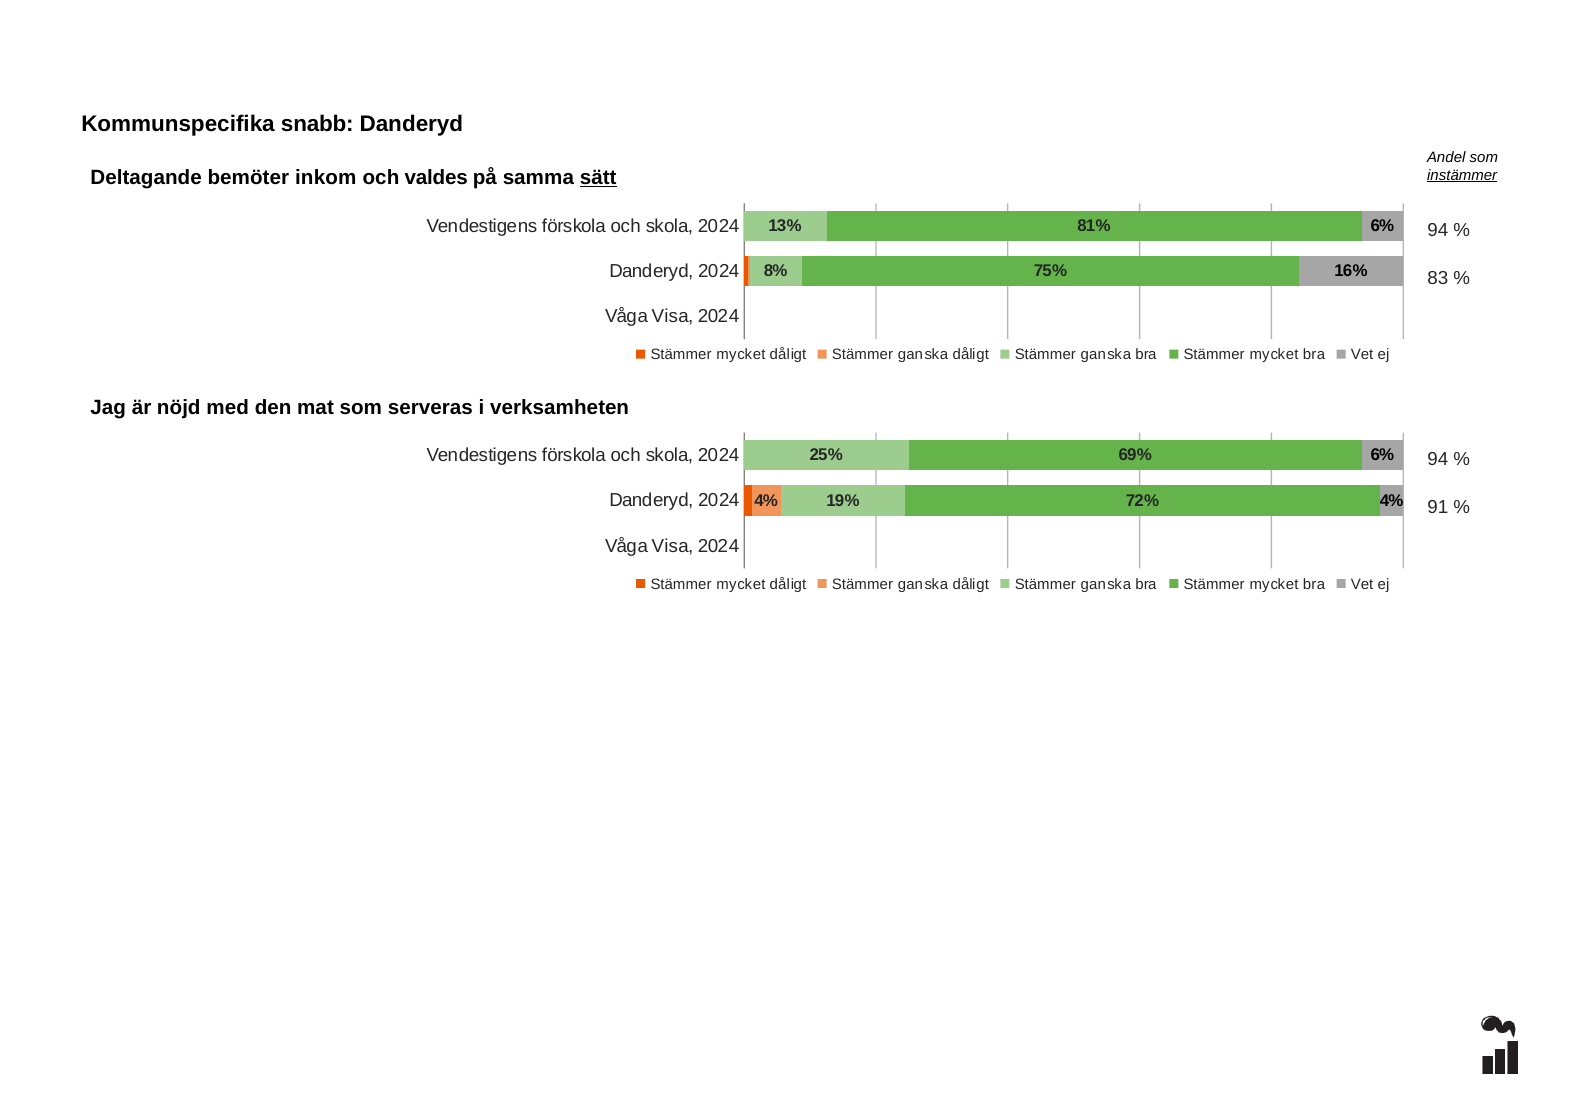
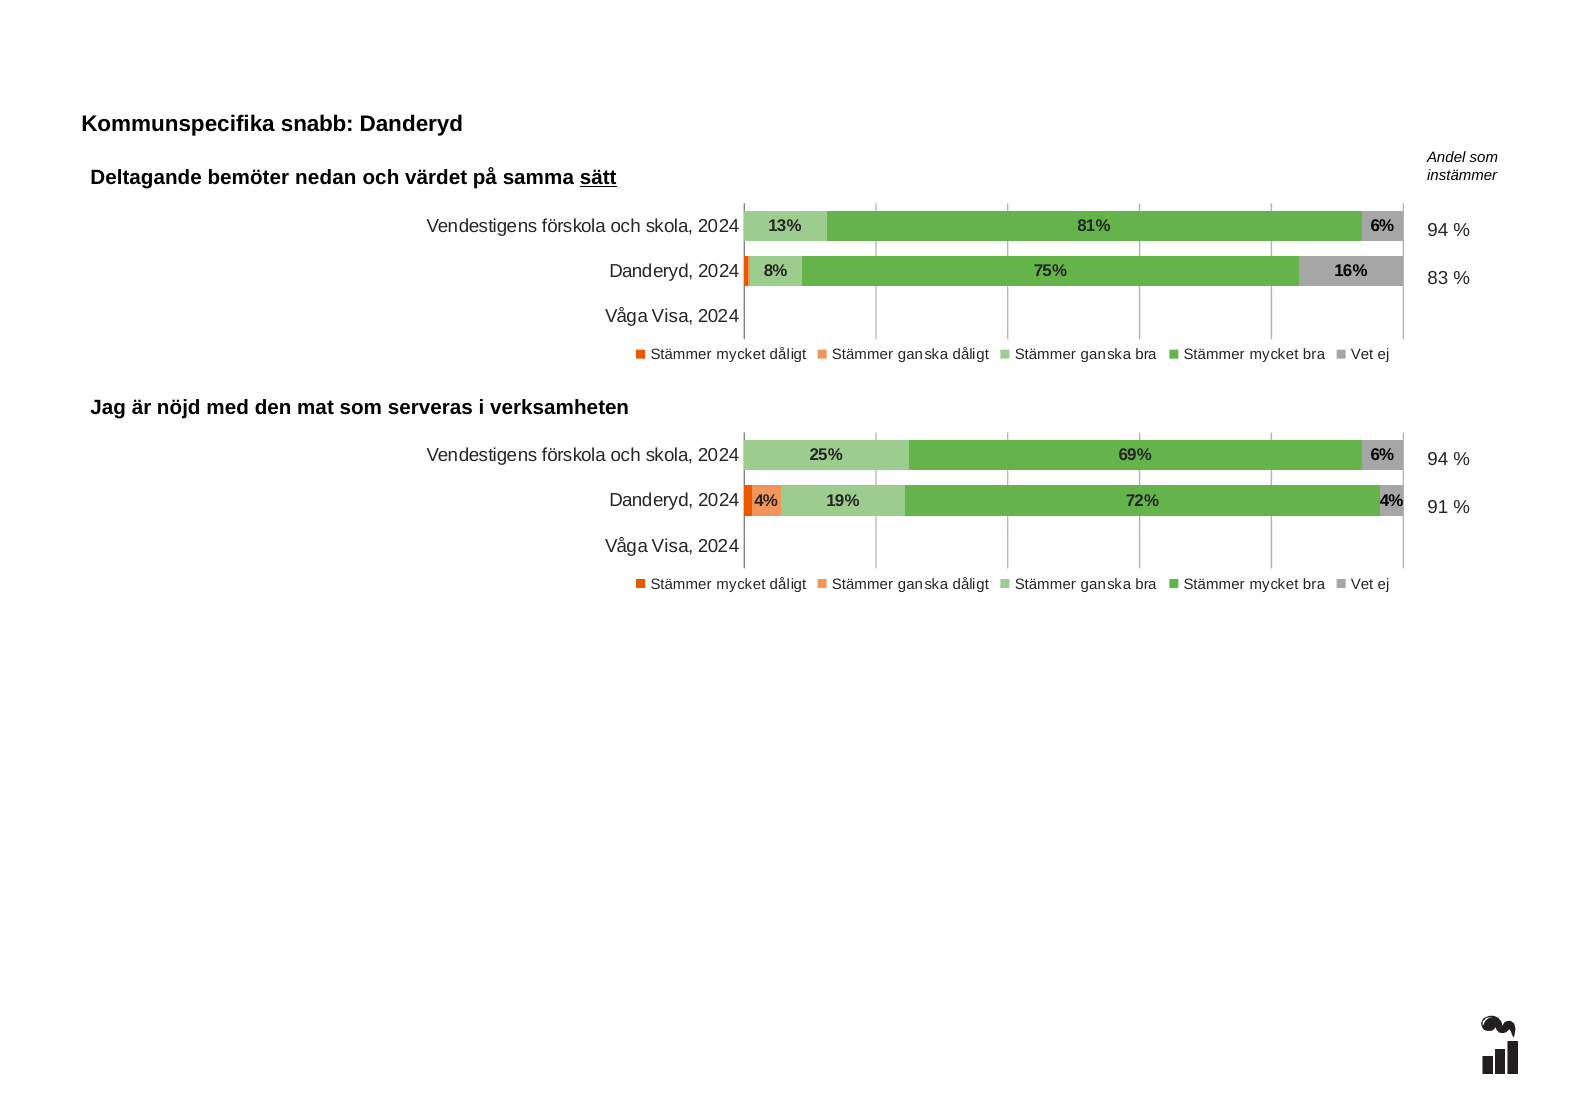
inkom: inkom -> nedan
valdes: valdes -> värdet
instämmer underline: present -> none
